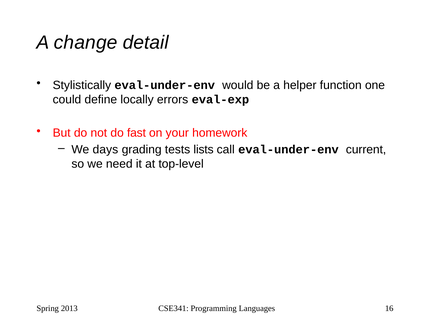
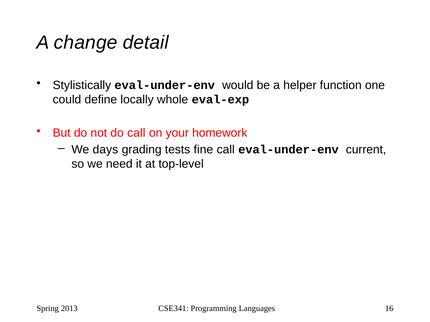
errors: errors -> whole
do fast: fast -> call
lists: lists -> fine
